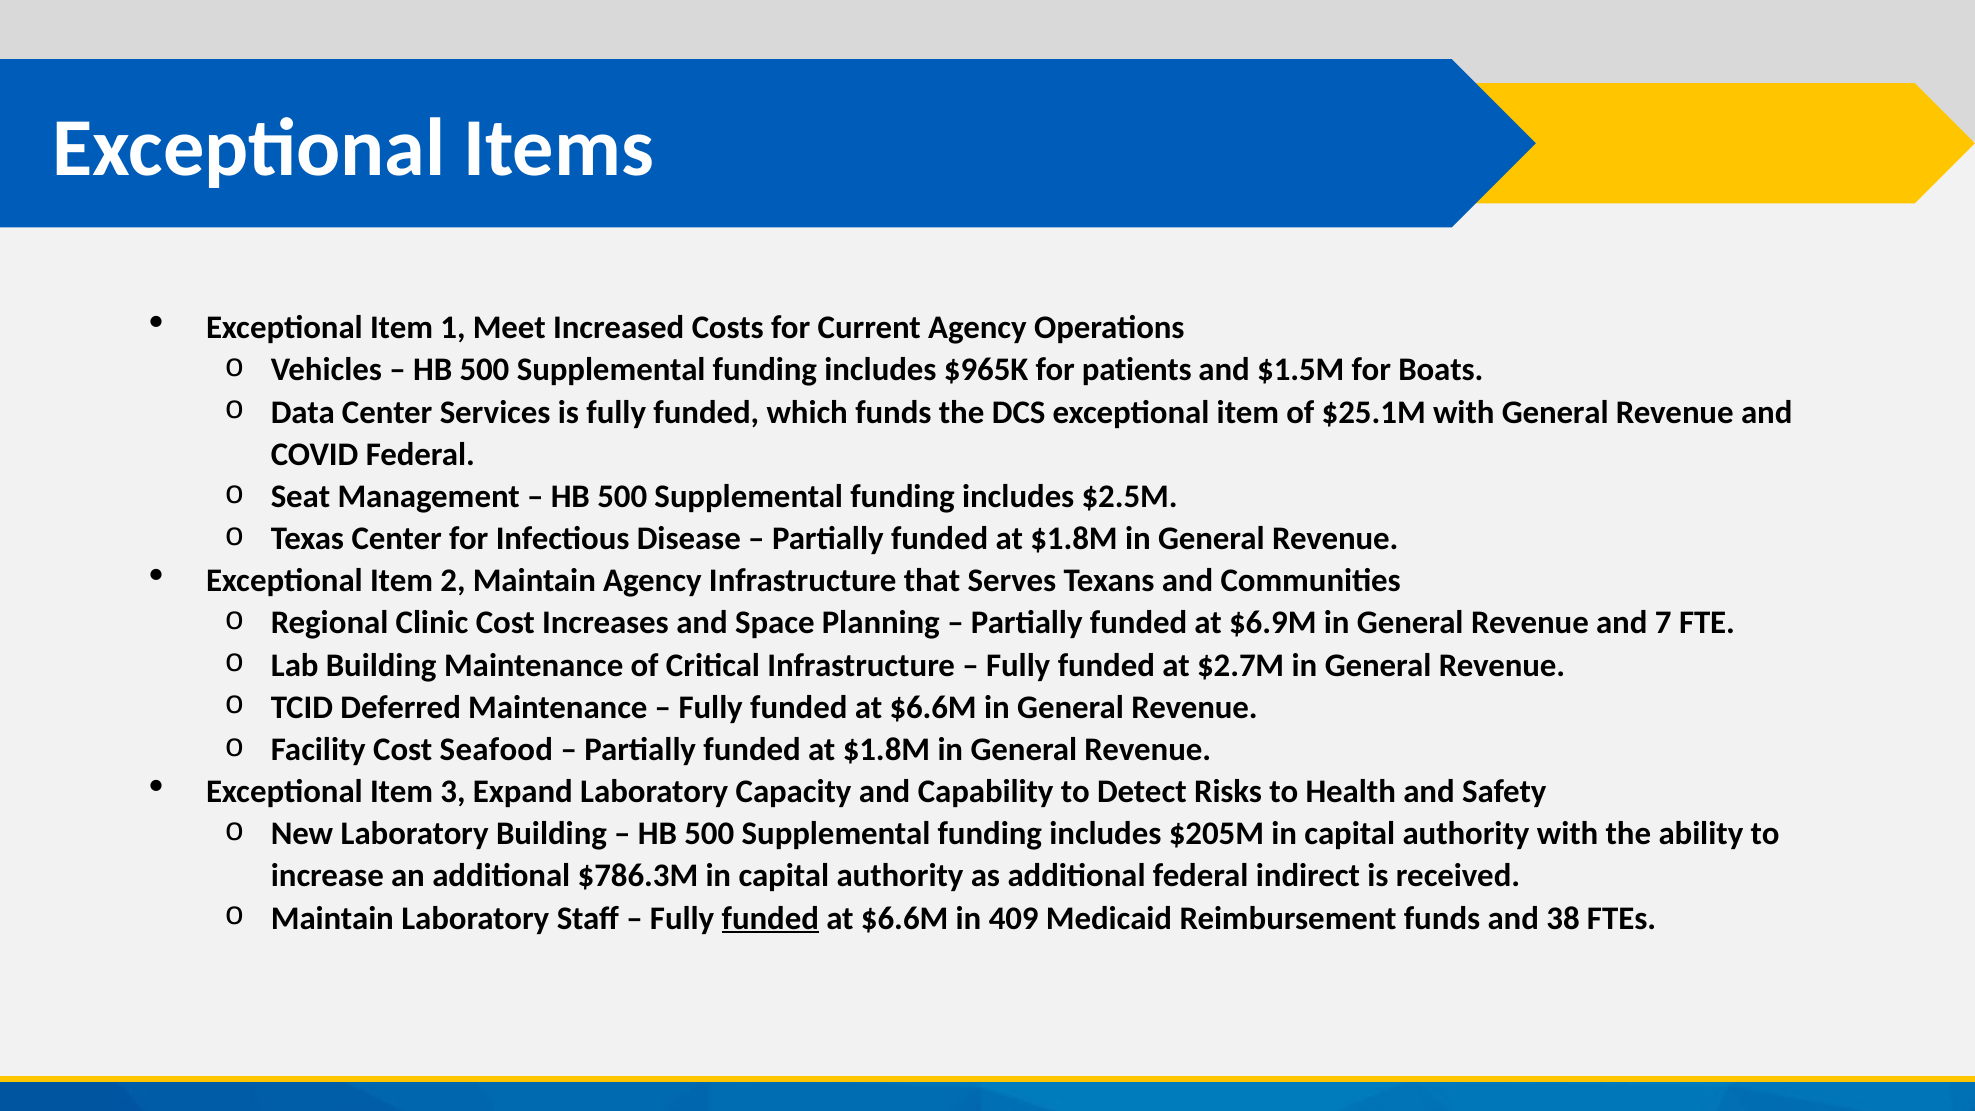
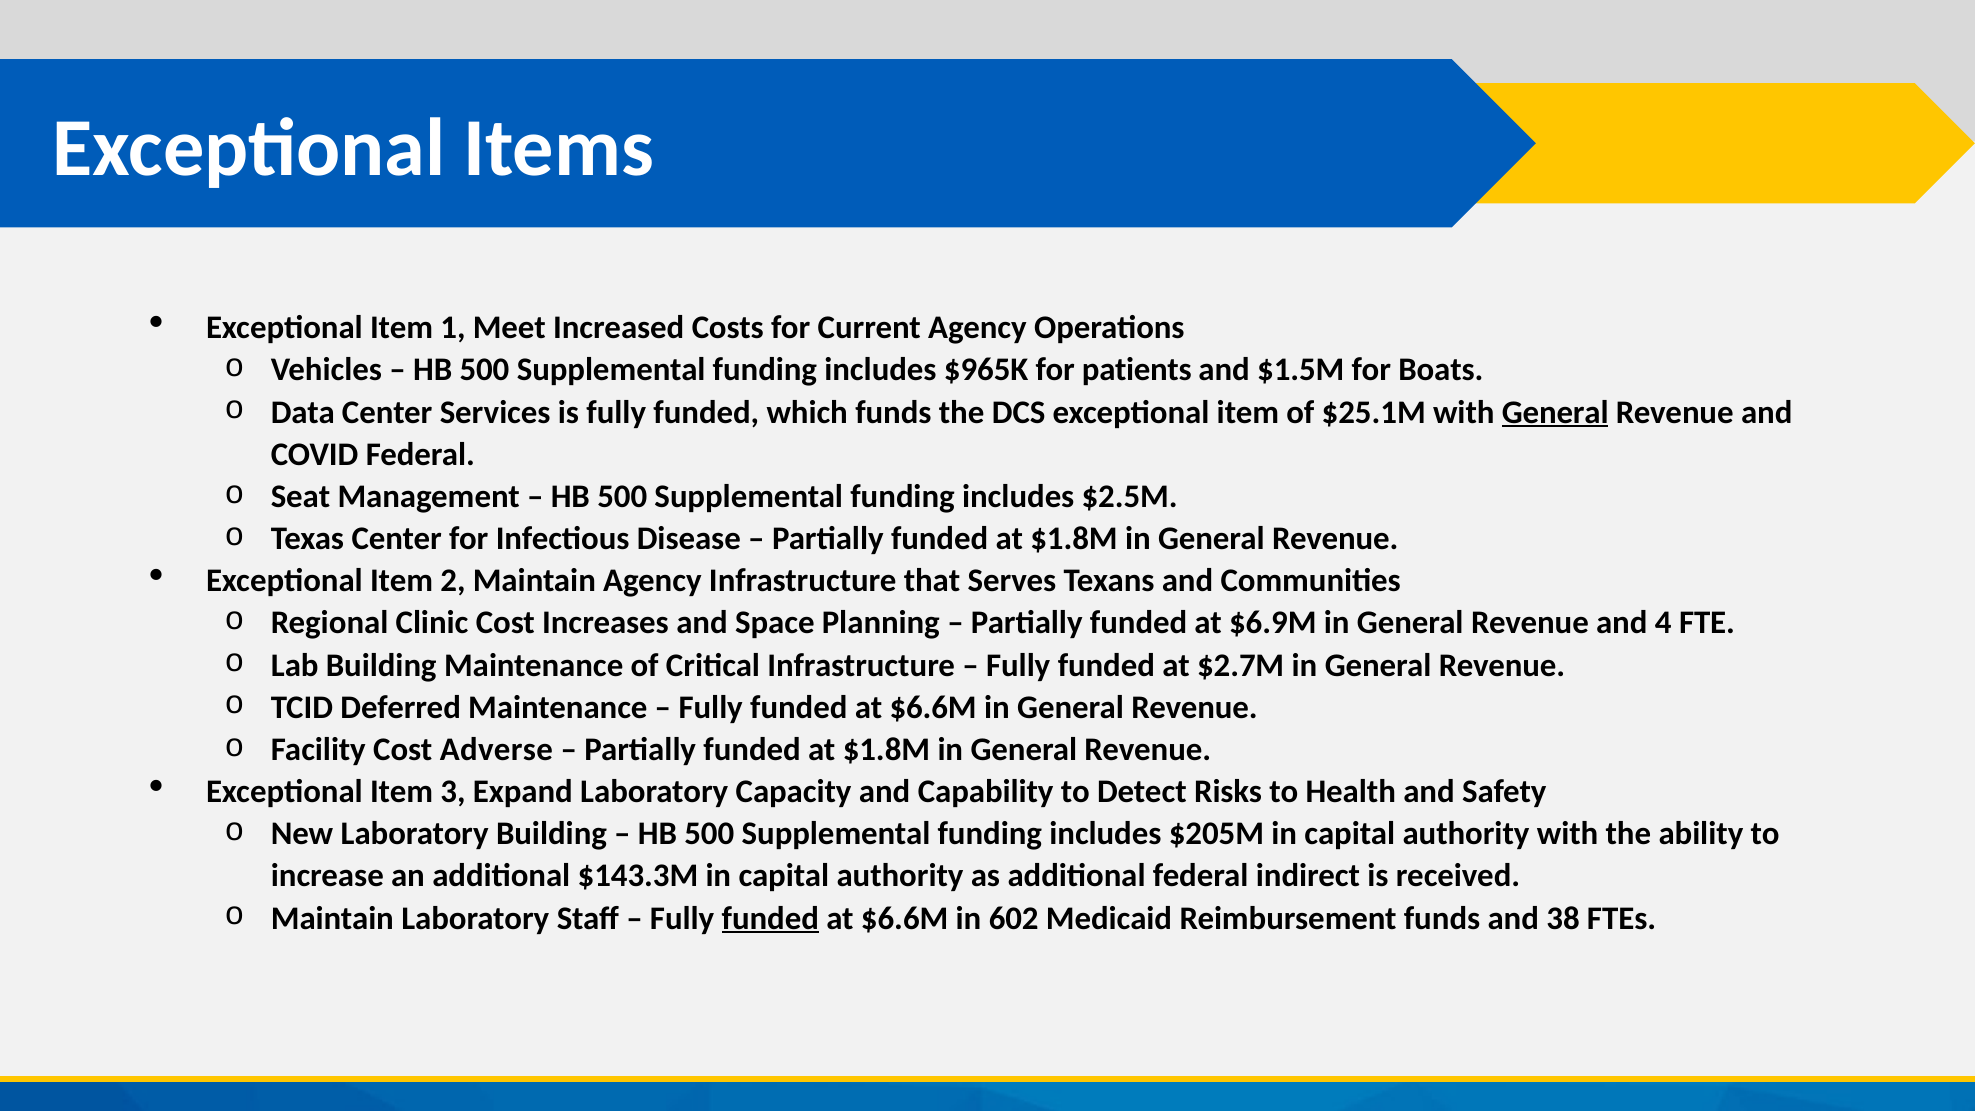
General at (1555, 412) underline: none -> present
7: 7 -> 4
Seafood: Seafood -> Adverse
$786.3M: $786.3M -> $143.3M
409: 409 -> 602
